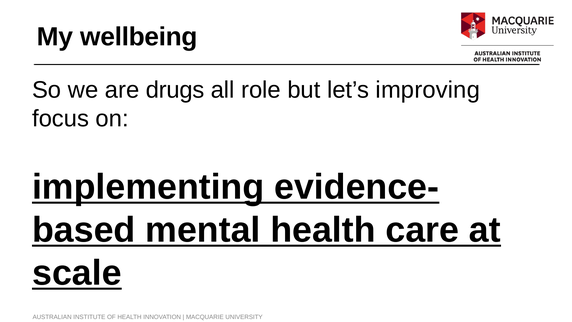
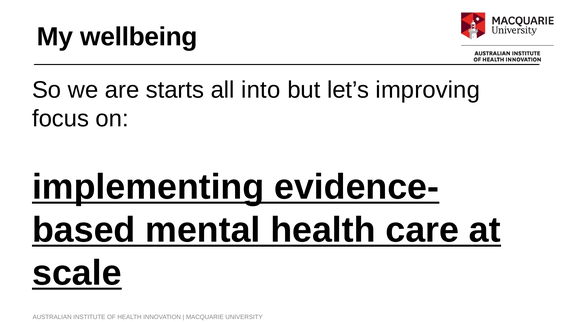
drugs: drugs -> starts
role: role -> into
